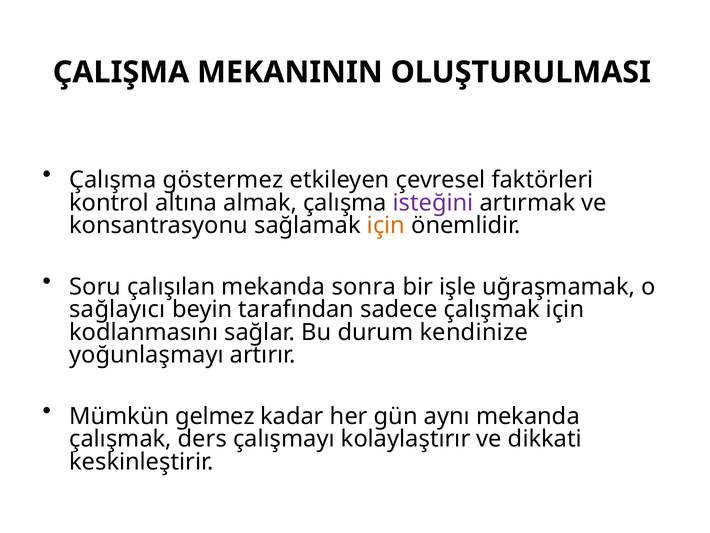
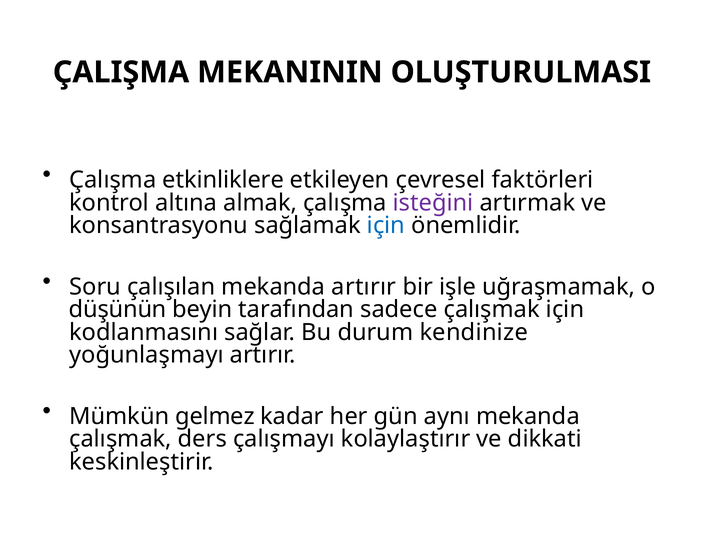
göstermez: göstermez -> etkinliklere
için at (386, 225) colour: orange -> blue
mekanda sonra: sonra -> artırır
sağlayıcı: sağlayıcı -> düşünün
